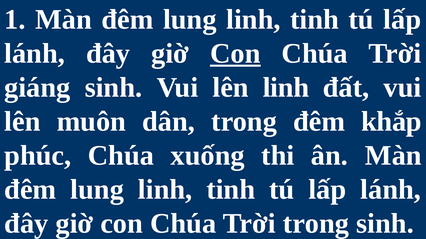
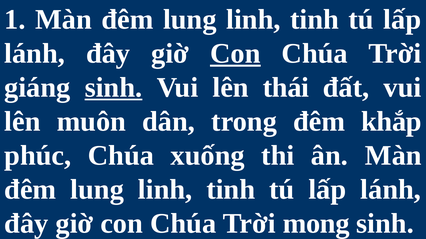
sinh at (114, 88) underline: none -> present
lên linh: linh -> thái
Trời trong: trong -> mong
